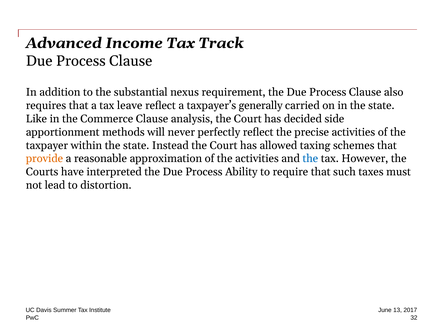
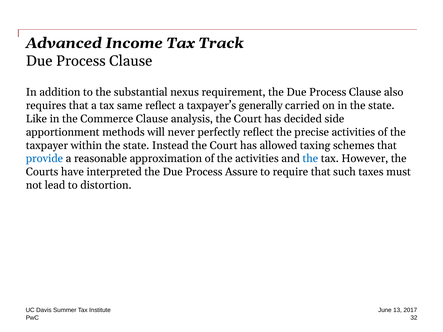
leave: leave -> same
provide colour: orange -> blue
Ability: Ability -> Assure
